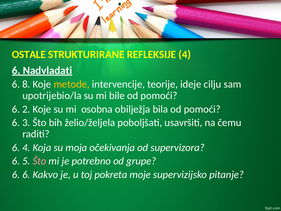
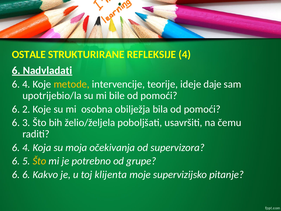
8 at (26, 84): 8 -> 4
cilju: cilju -> daje
Što at (39, 161) colour: pink -> yellow
pokreta: pokreta -> klijenta
